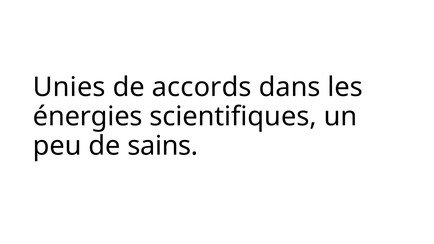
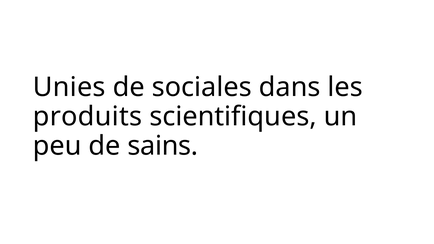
accords: accords -> sociales
énergies: énergies -> produits
